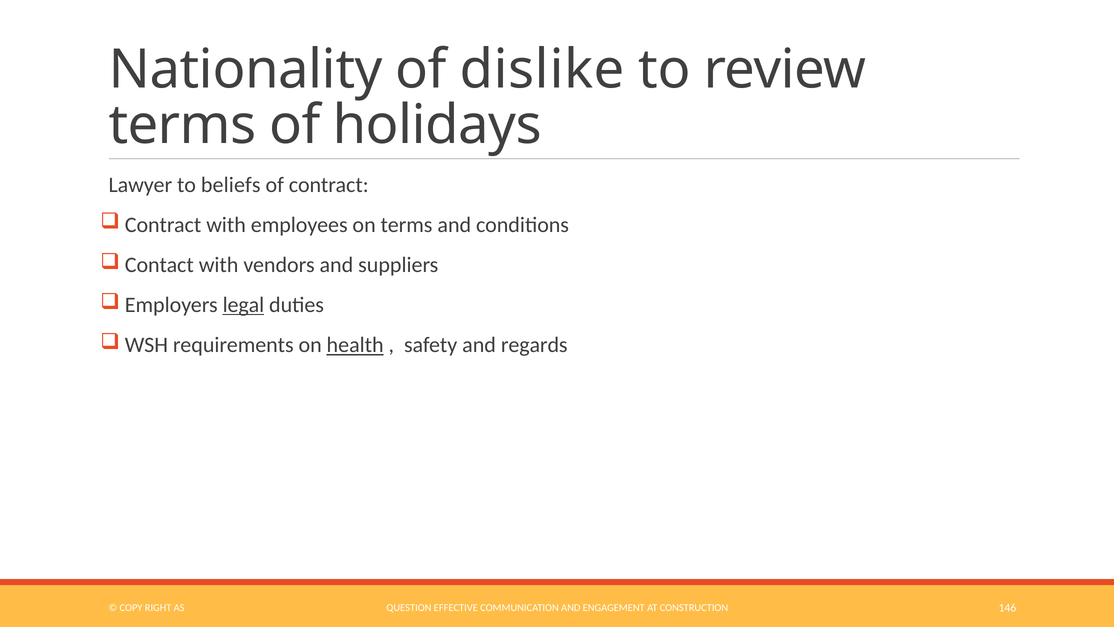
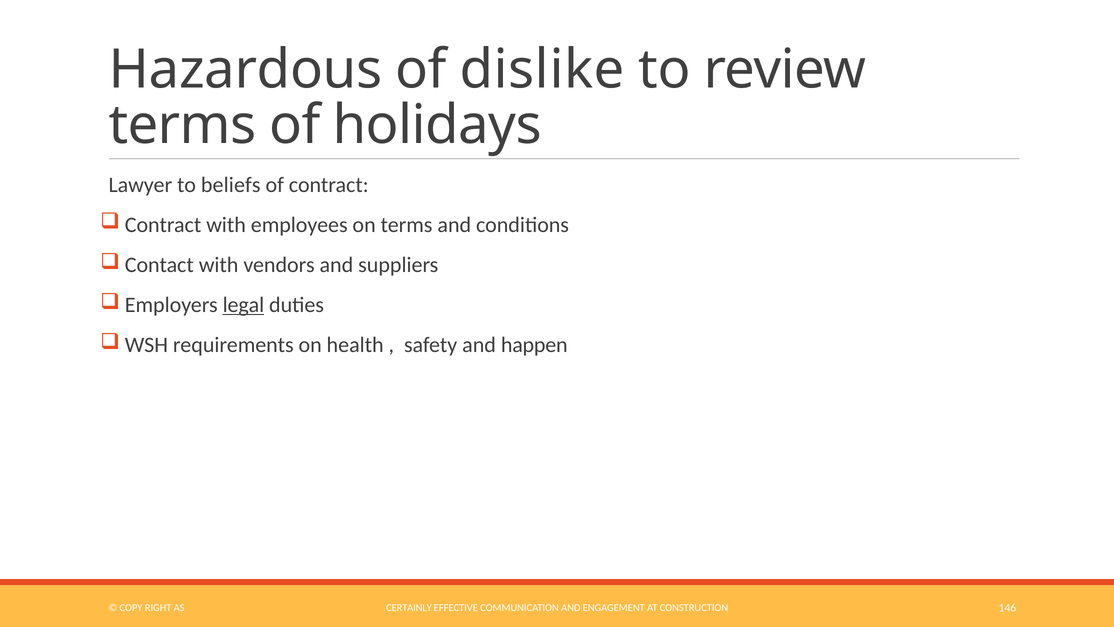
Nationality: Nationality -> Hazardous
health underline: present -> none
regards: regards -> happen
QUESTION: QUESTION -> CERTAINLY
